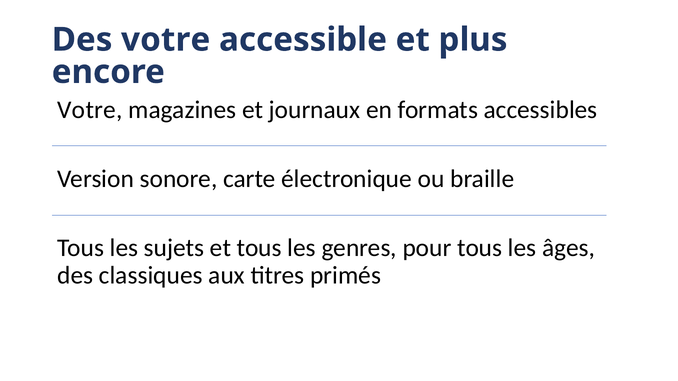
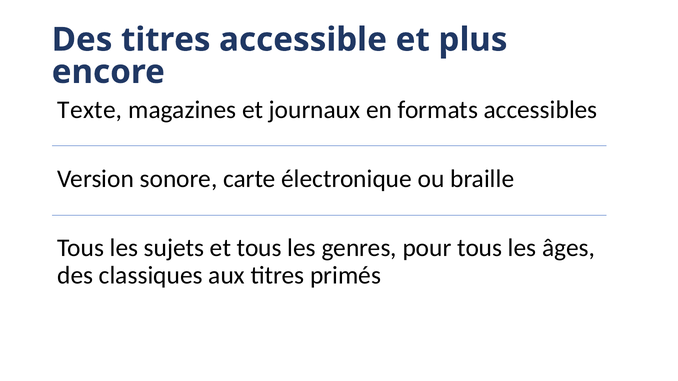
Des votre: votre -> titres
Votre at (90, 110): Votre -> Texte
